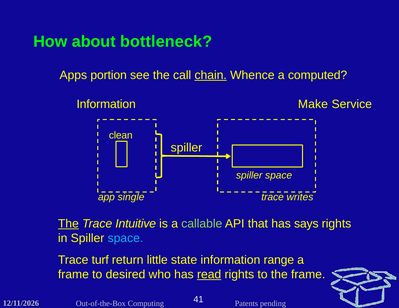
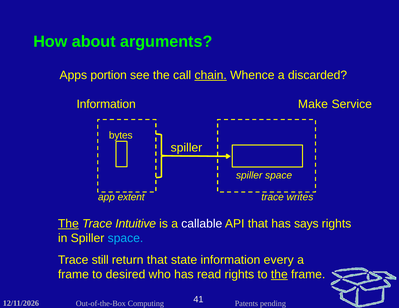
bottleneck: bottleneck -> arguments
computed: computed -> discarded
clean: clean -> bytes
single: single -> extent
callable colour: light green -> white
turf: turf -> still
return little: little -> that
range: range -> every
read underline: present -> none
the at (279, 275) underline: none -> present
